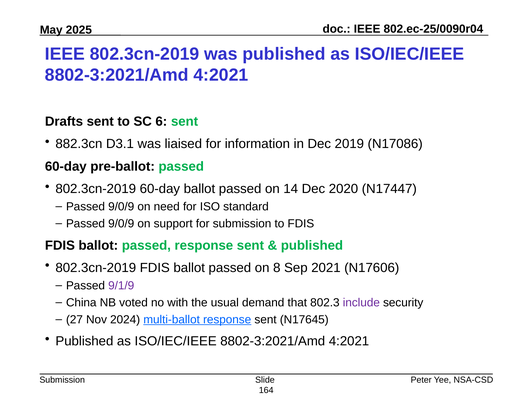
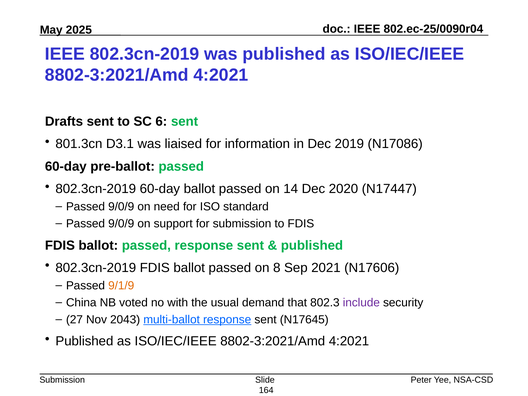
882.3cn: 882.3cn -> 801.3cn
9/1/9 colour: purple -> orange
2024: 2024 -> 2043
